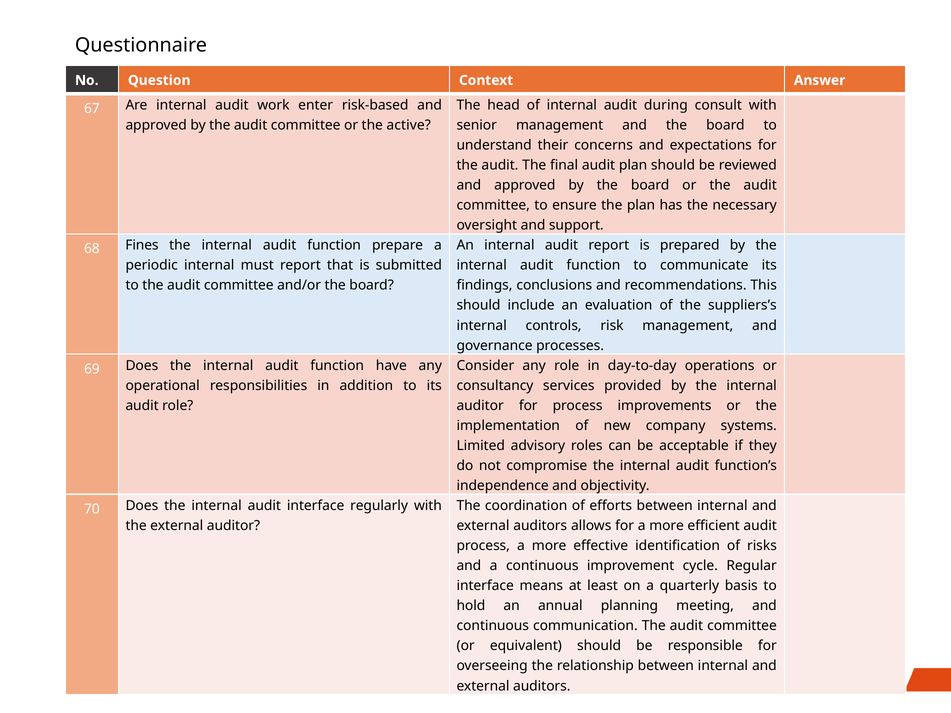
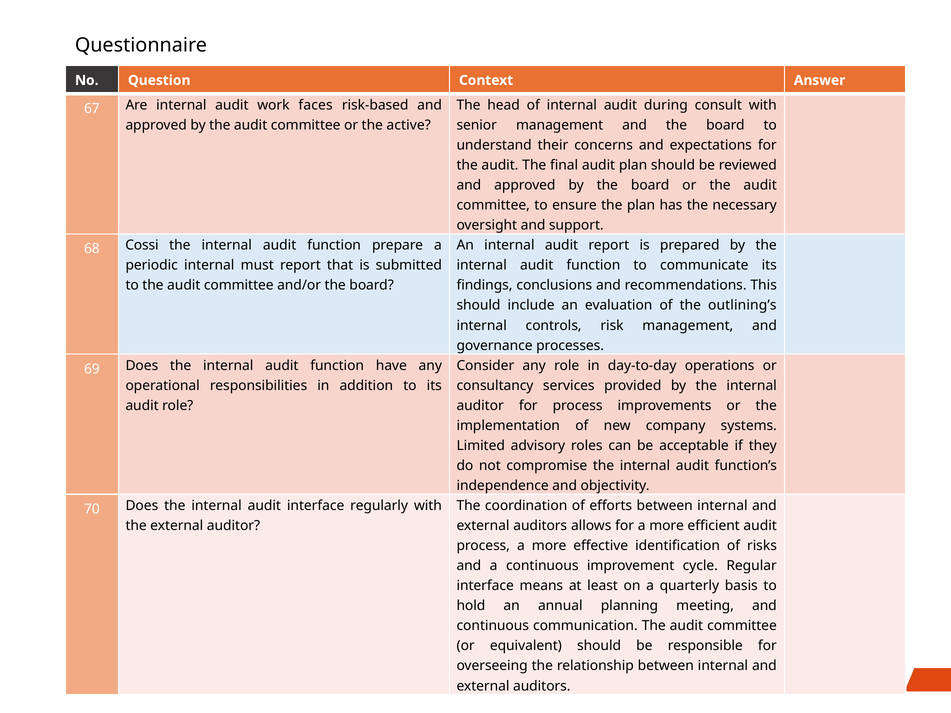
enter: enter -> faces
Fines: Fines -> Cossi
suppliers’s: suppliers’s -> outlining’s
